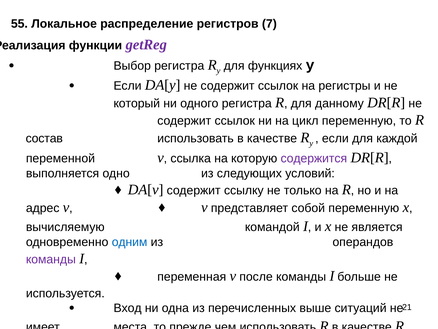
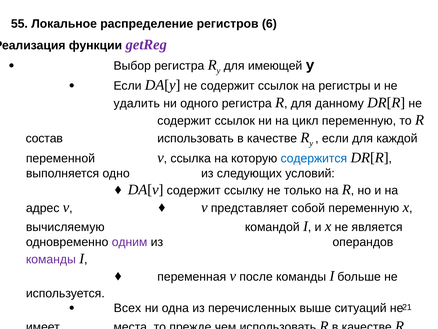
7: 7 -> 6
функциях: функциях -> имеющей
который: который -> удалить
содержится colour: purple -> blue
одним colour: blue -> purple
Вход: Вход -> Всех
